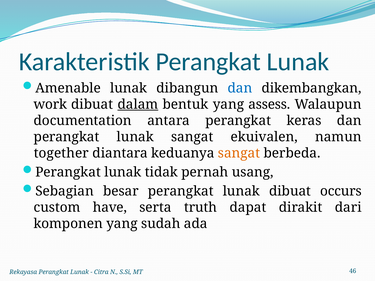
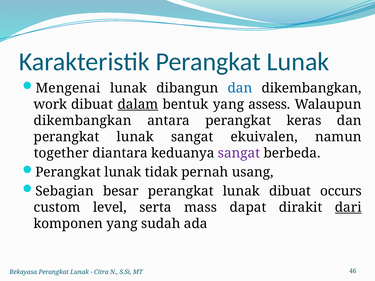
Amenable: Amenable -> Mengenai
documentation at (83, 121): documentation -> dikembangkan
sangat at (239, 153) colour: orange -> purple
have: have -> level
truth: truth -> mass
dari underline: none -> present
